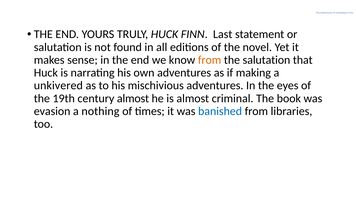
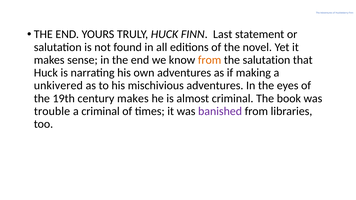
century almost: almost -> makes
evasion: evasion -> trouble
a nothing: nothing -> criminal
banished colour: blue -> purple
